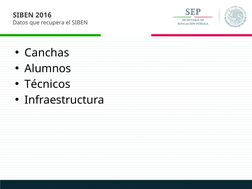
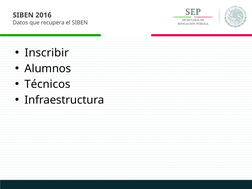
Canchas: Canchas -> Inscribir
